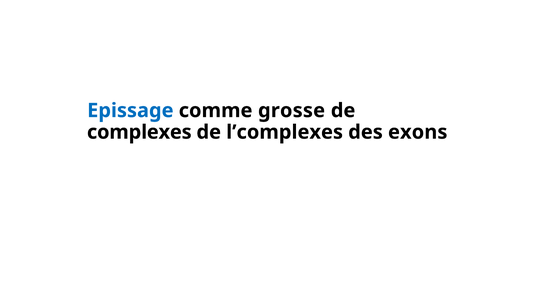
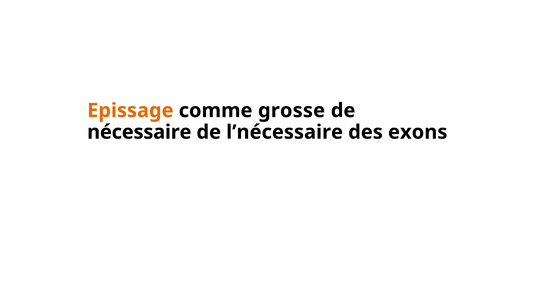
Epissage colour: blue -> orange
complexes: complexes -> nécessaire
l’complexes: l’complexes -> l’nécessaire
